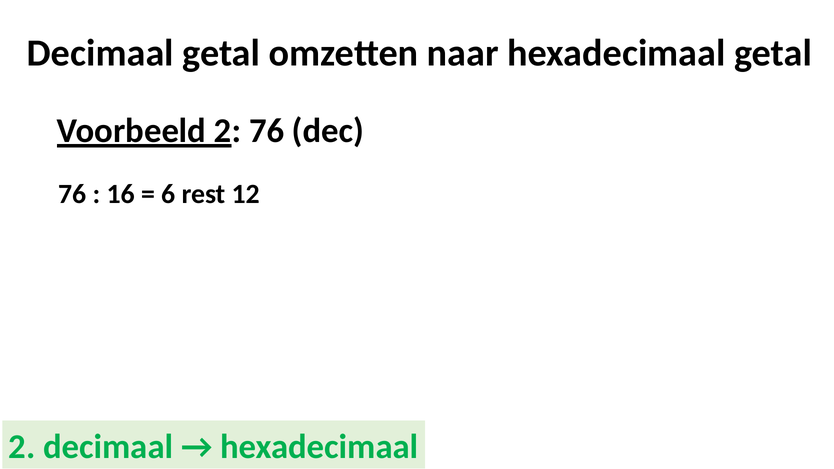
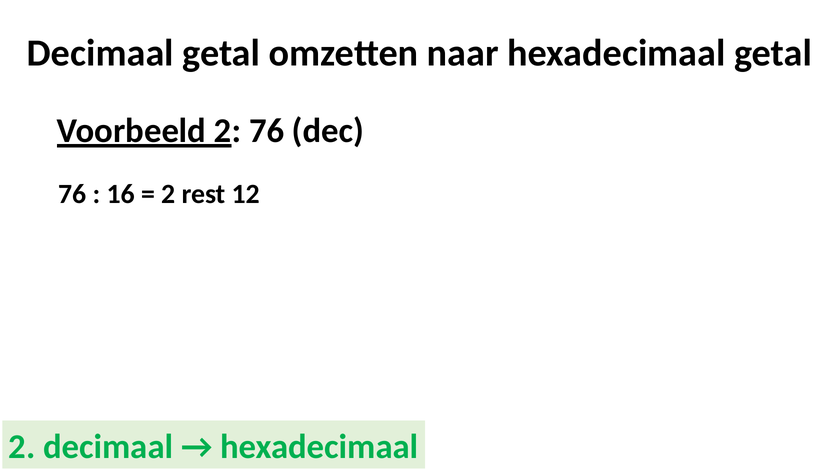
6 at (168, 194): 6 -> 2
